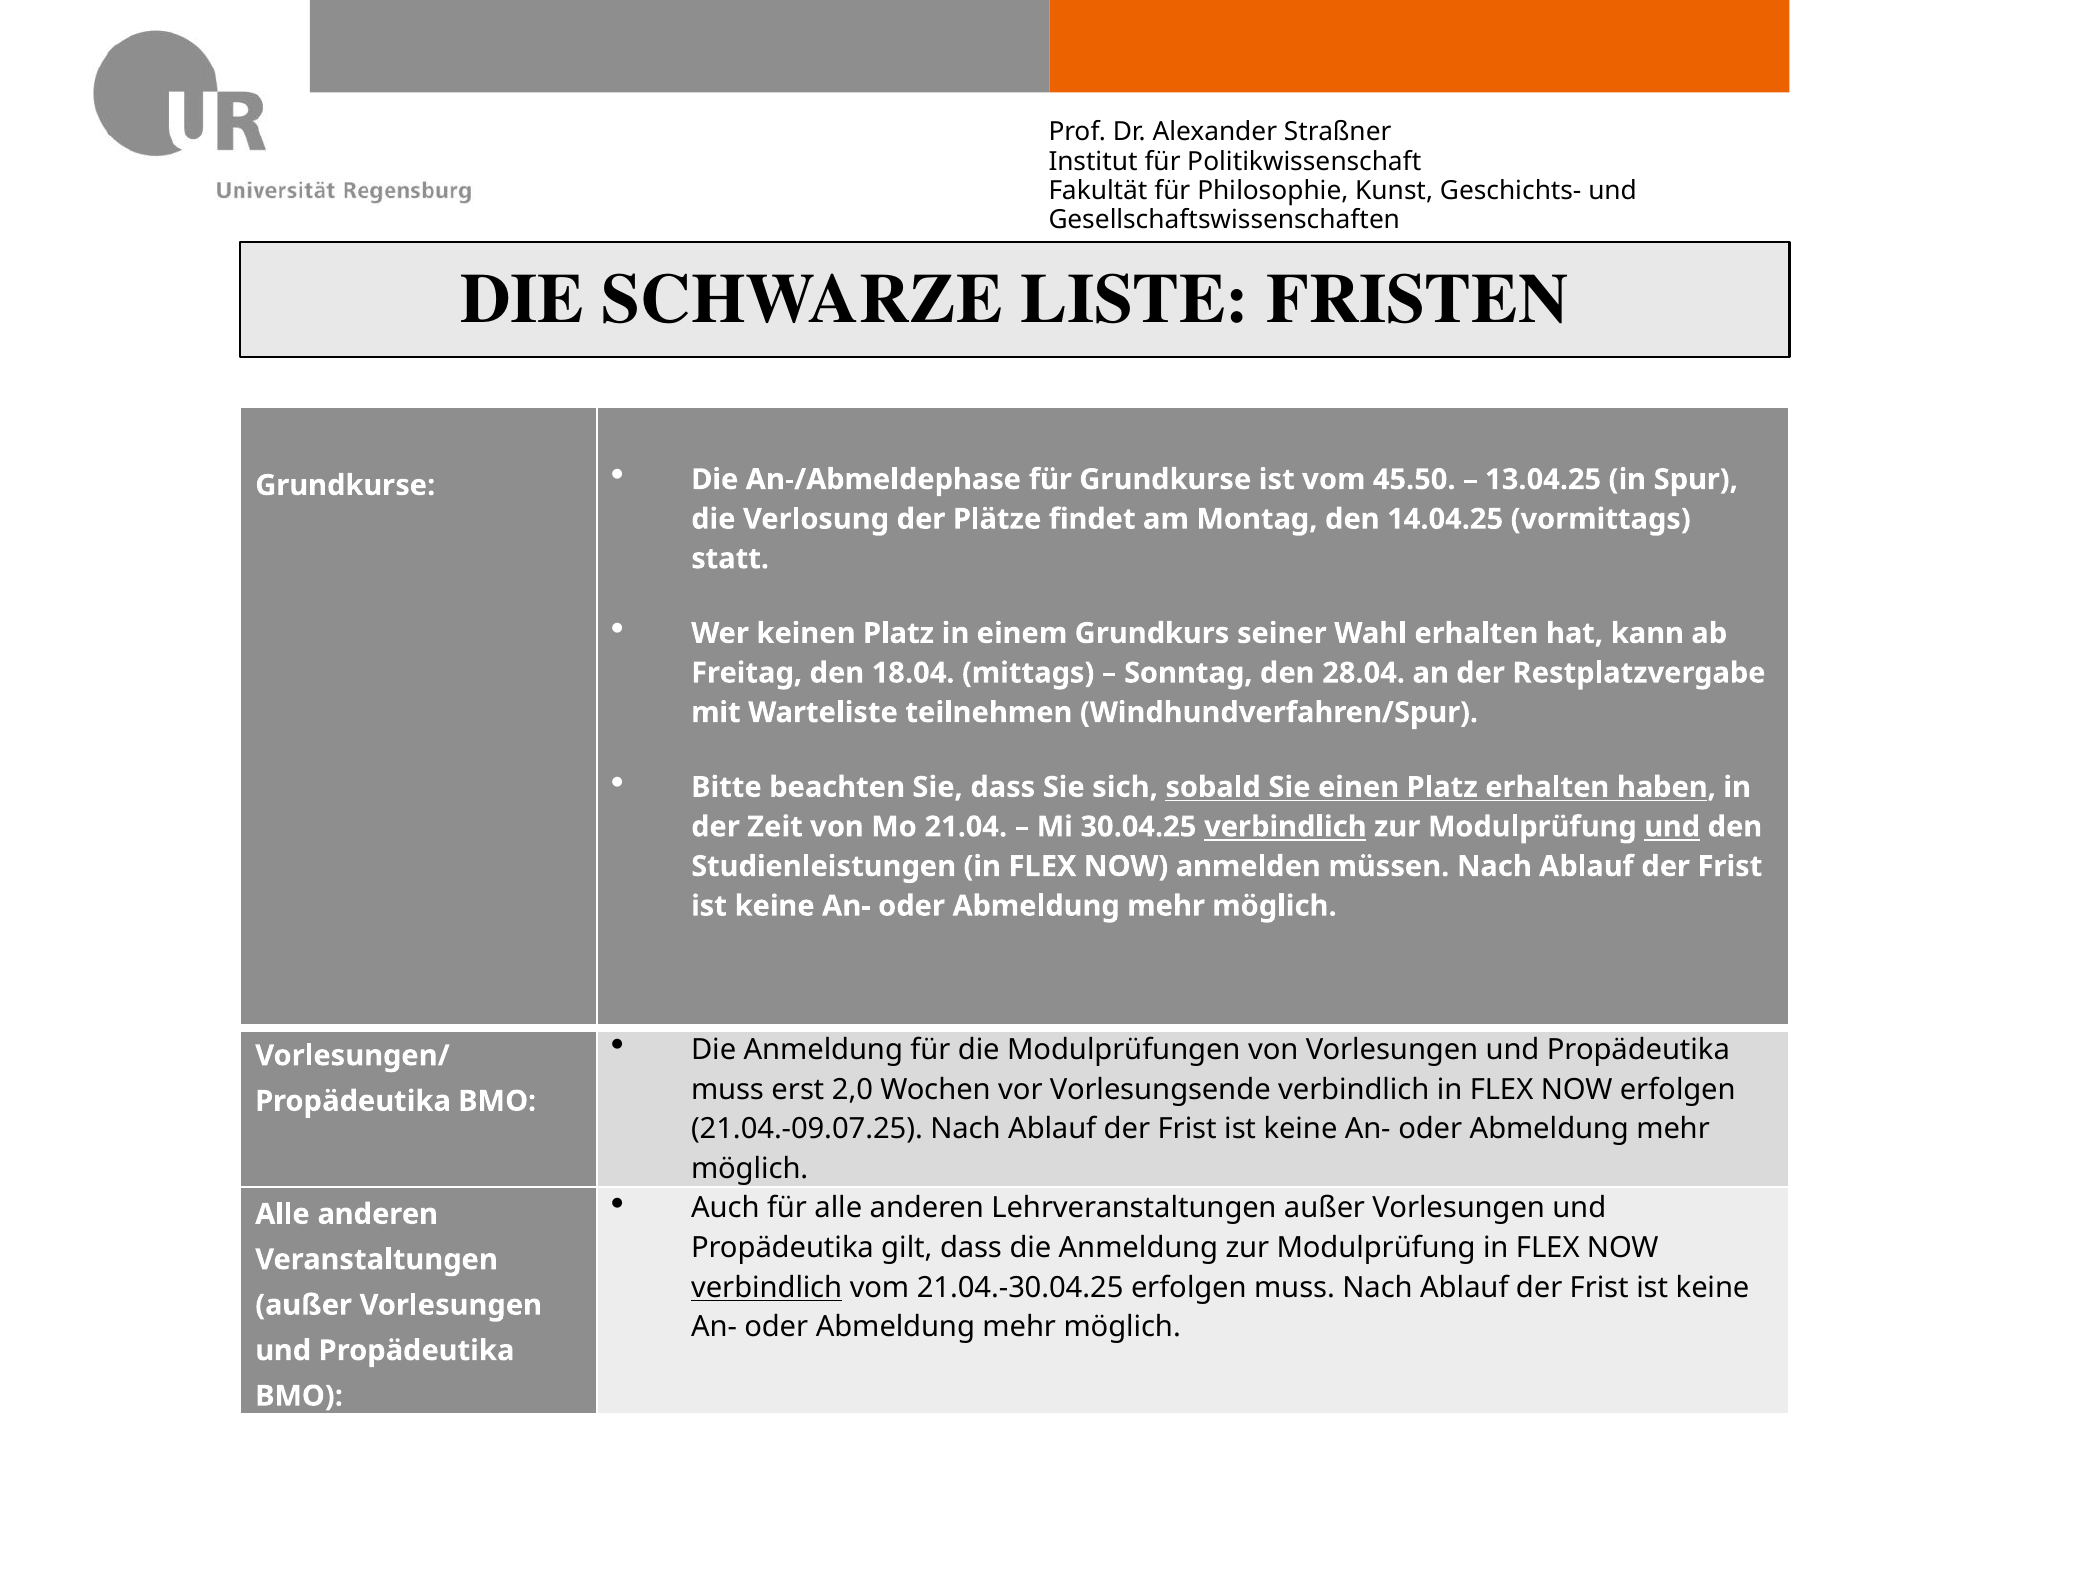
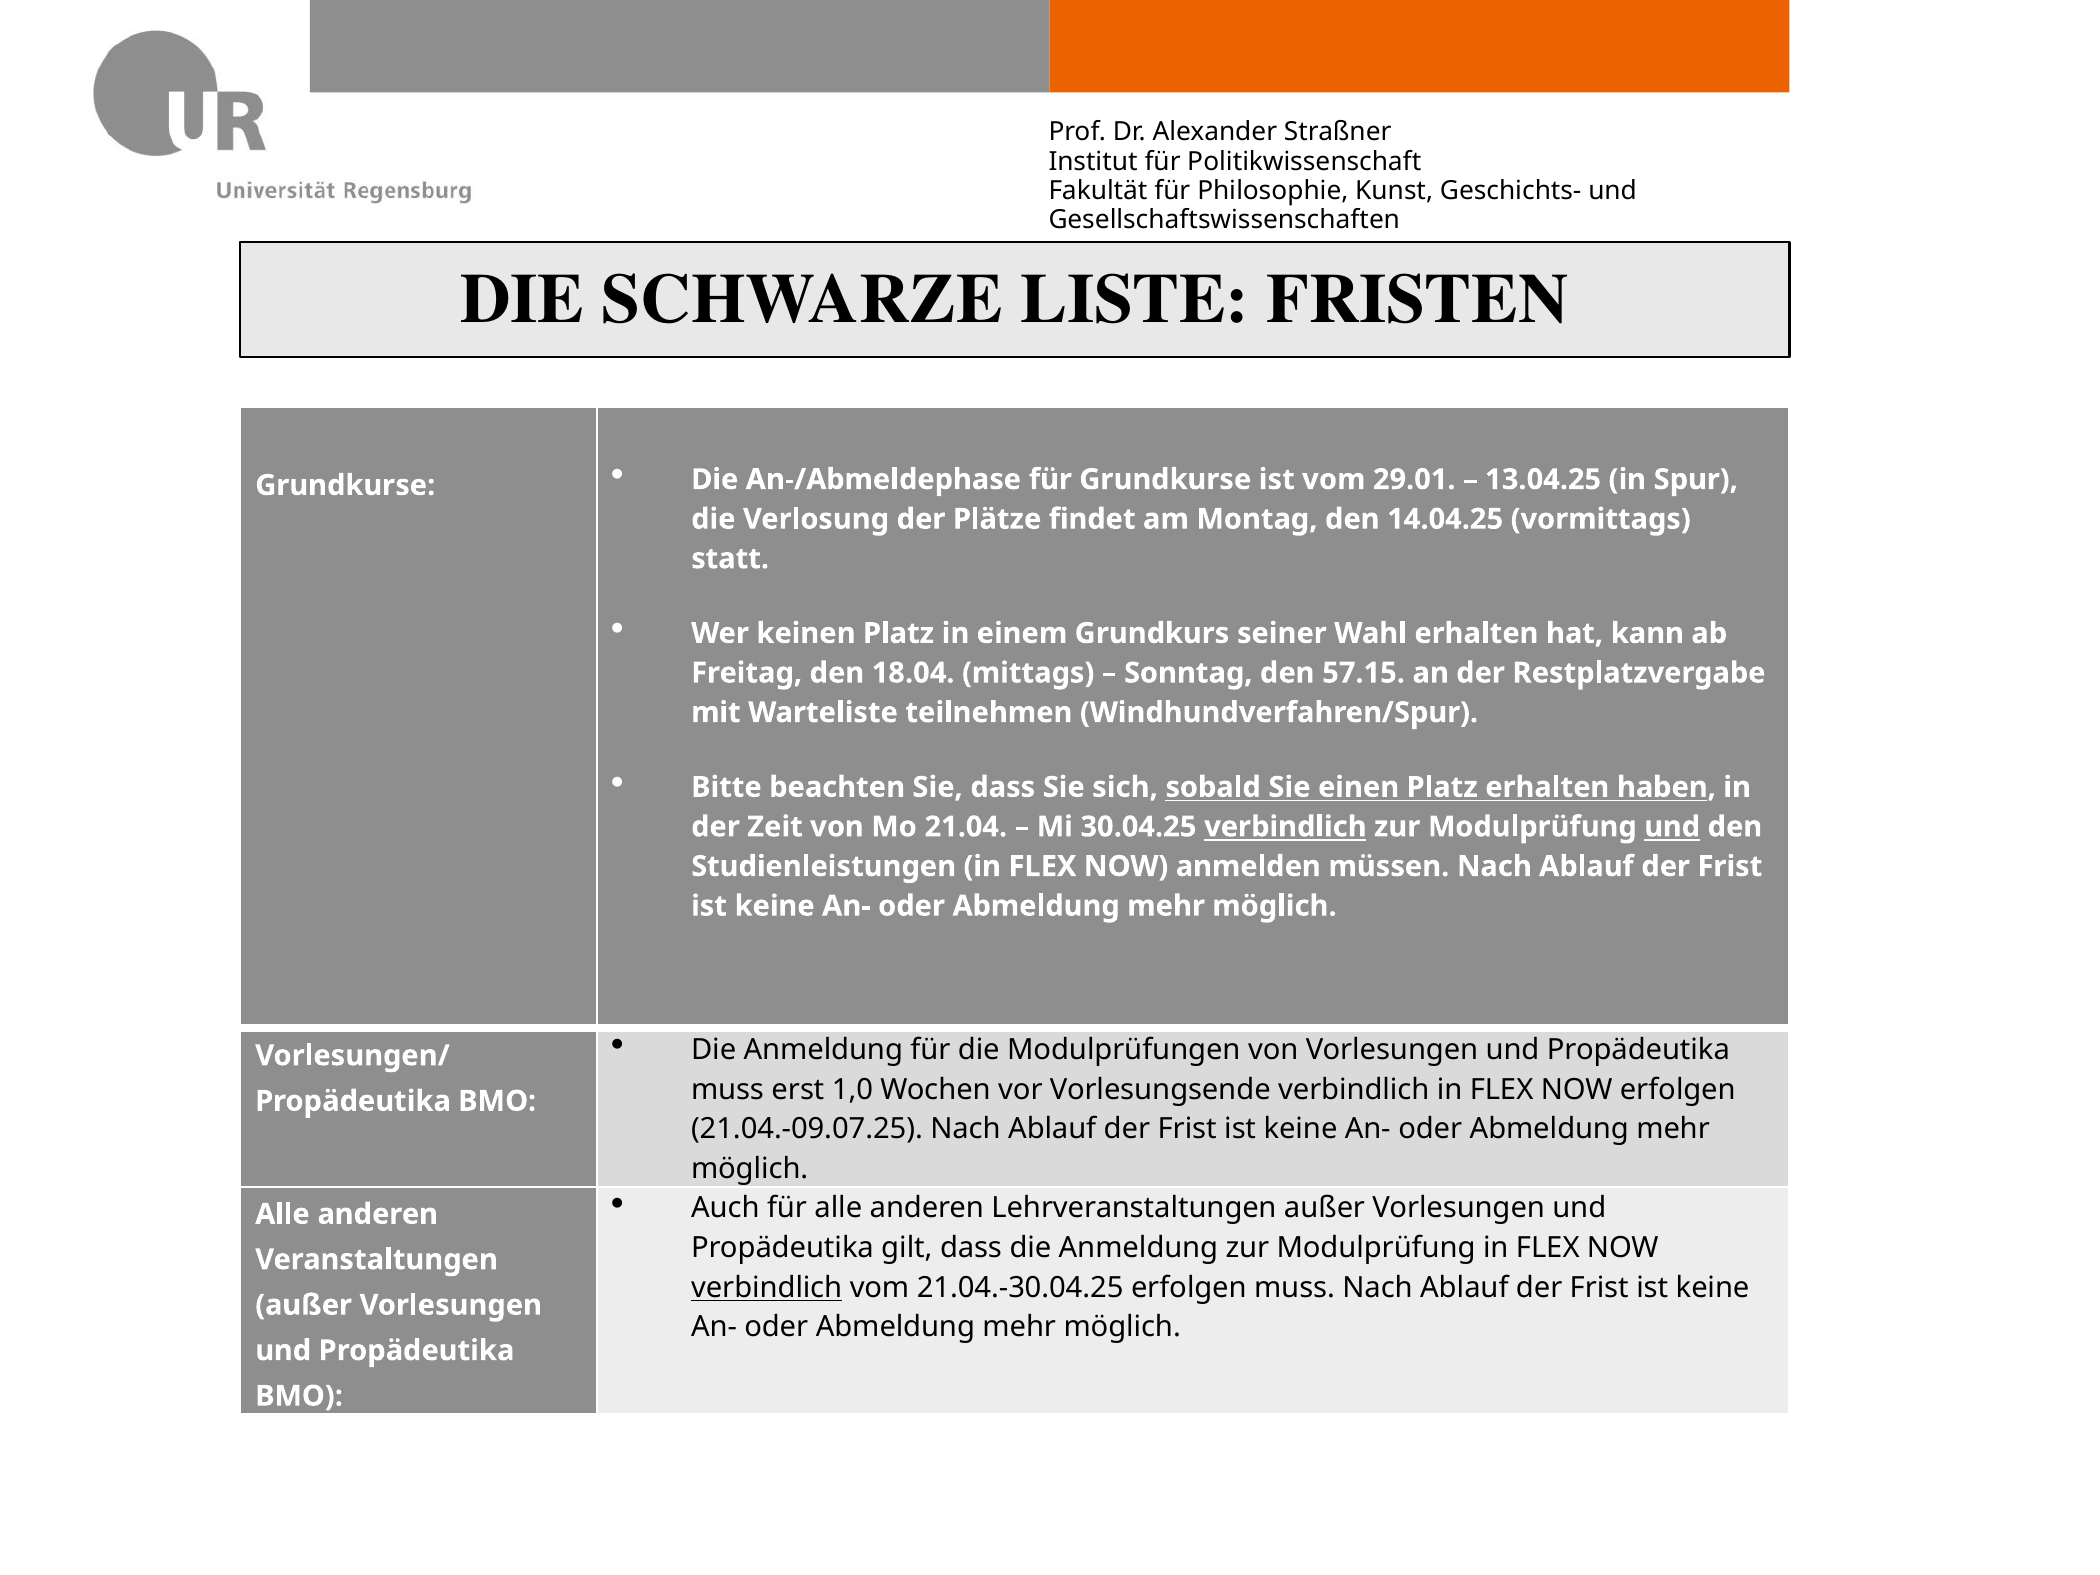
45.50: 45.50 -> 29.01
28.04: 28.04 -> 57.15
2,0: 2,0 -> 1,0
